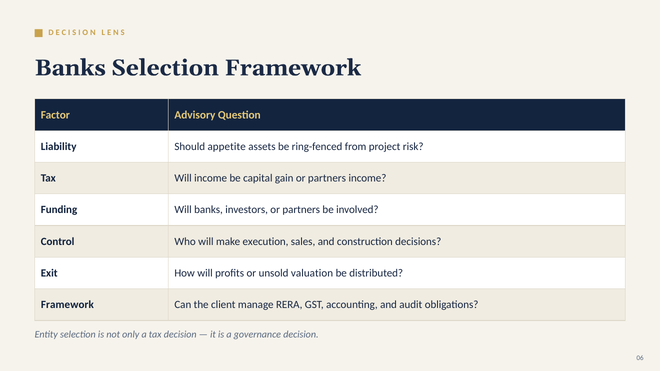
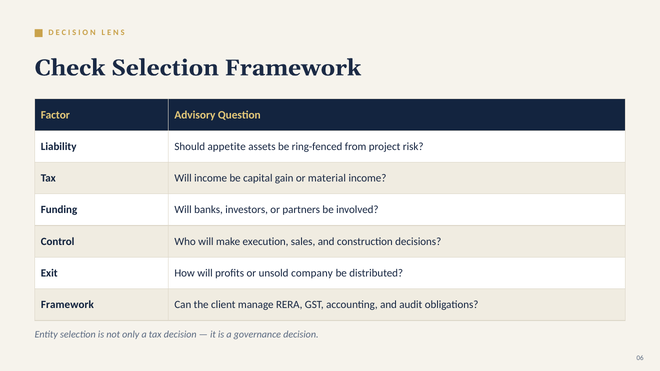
Banks at (70, 68): Banks -> Check
gain or partners: partners -> material
valuation: valuation -> company
